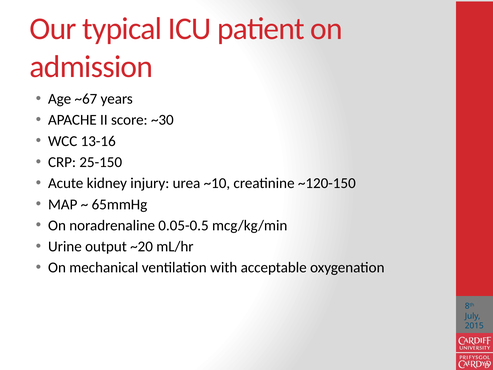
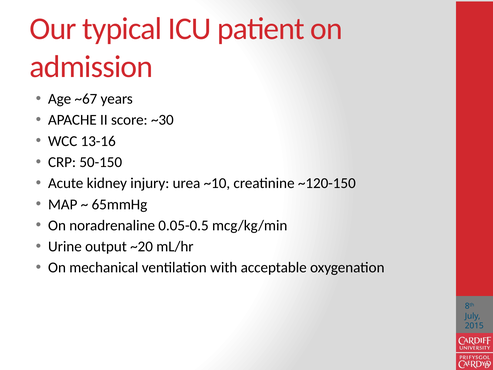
25-150: 25-150 -> 50-150
